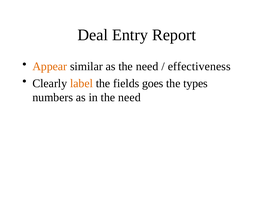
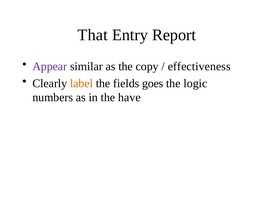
Deal: Deal -> That
Appear colour: orange -> purple
as the need: need -> copy
types: types -> logic
in the need: need -> have
